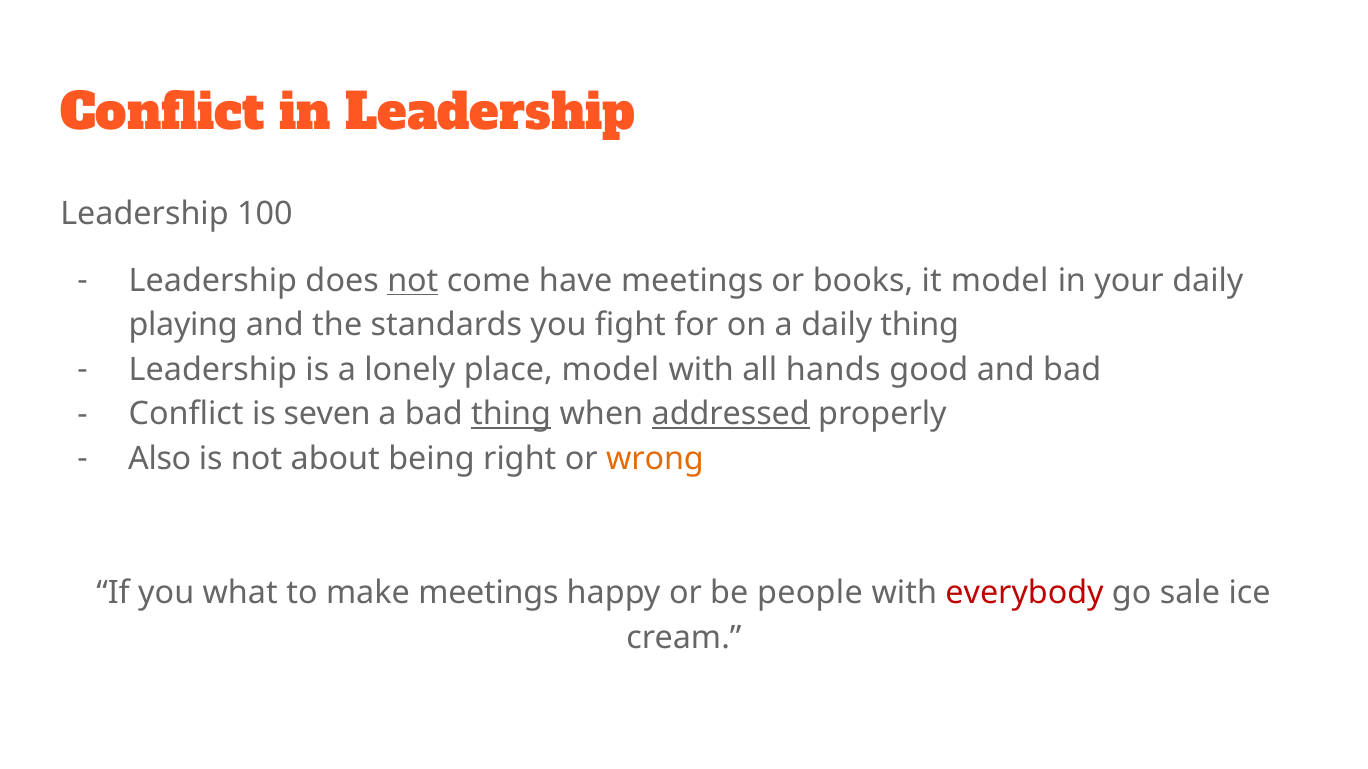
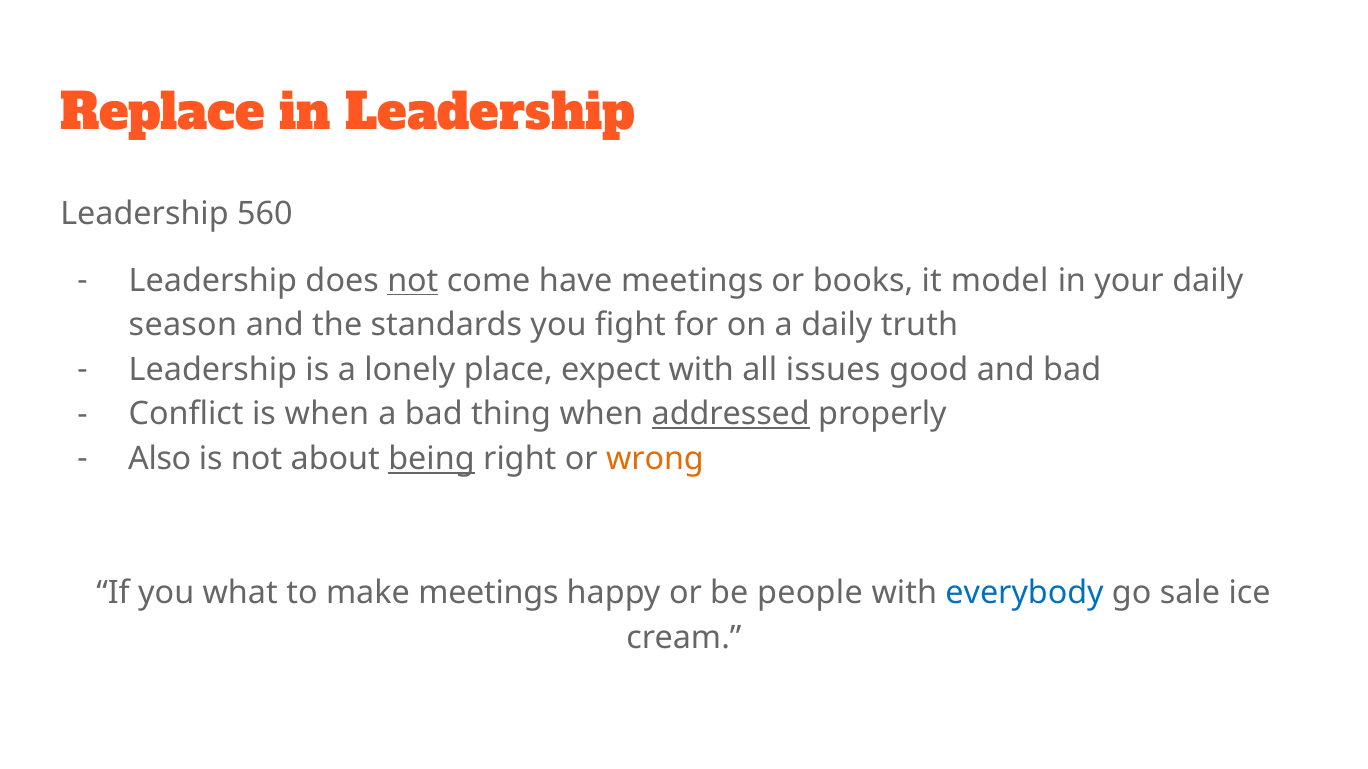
Conflict at (162, 113): Conflict -> Replace
100: 100 -> 560
playing: playing -> season
daily thing: thing -> truth
place model: model -> expect
hands: hands -> issues
is seven: seven -> when
thing at (511, 414) underline: present -> none
being underline: none -> present
everybody colour: red -> blue
